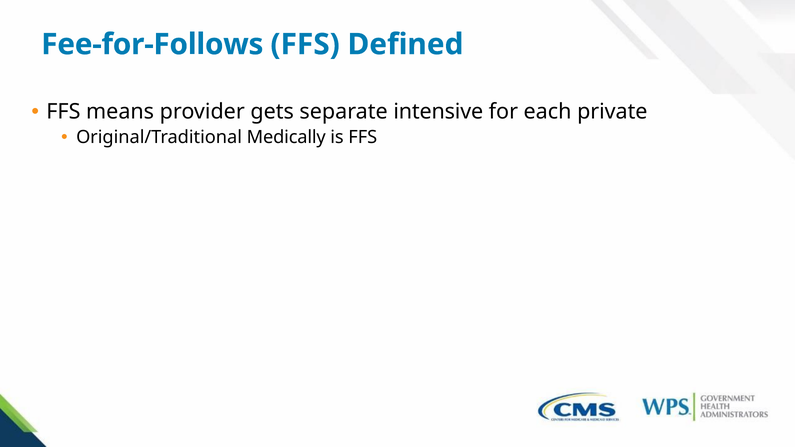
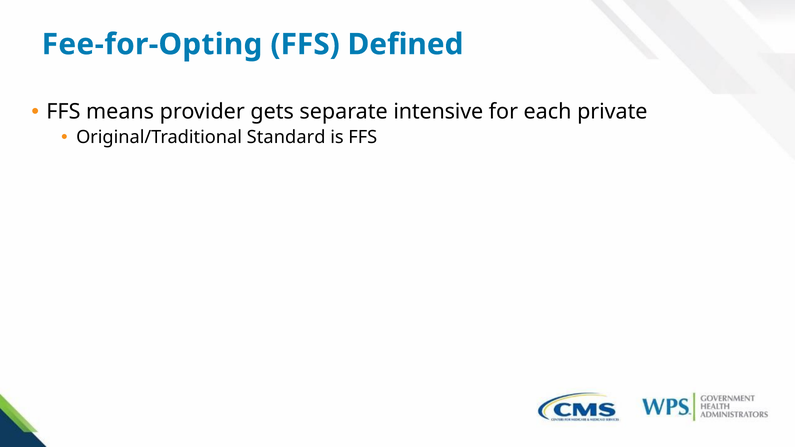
Fee-for-Follows: Fee-for-Follows -> Fee-for-Opting
Medically: Medically -> Standard
